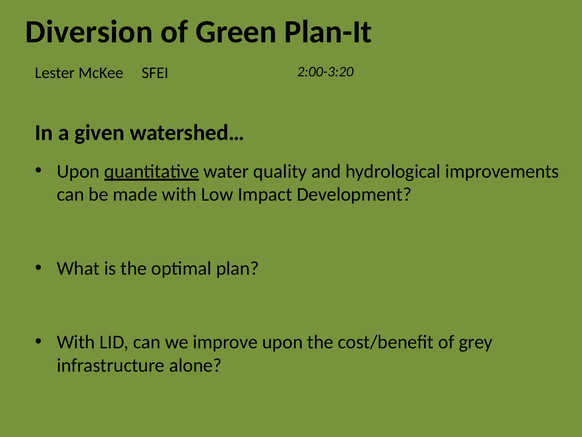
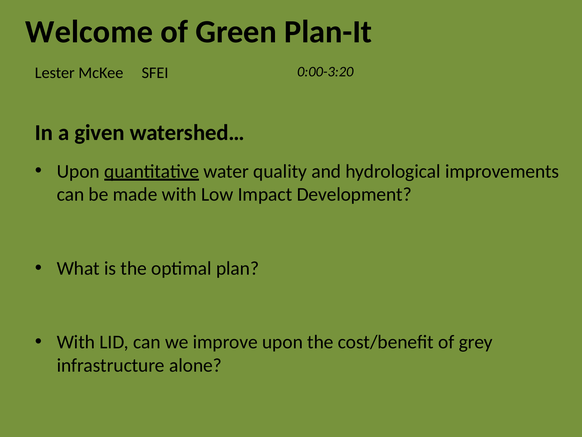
Diversion: Diversion -> Welcome
2:00-3:20: 2:00-3:20 -> 0:00-3:20
